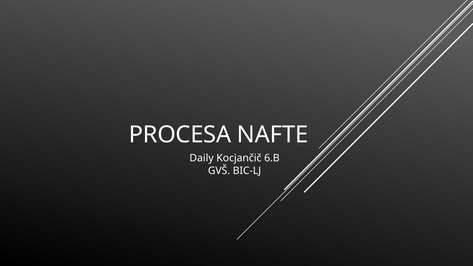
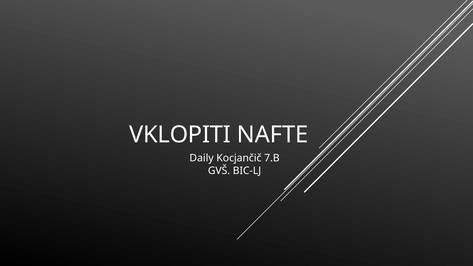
PROCESA: PROCESA -> VKLOPITI
6.B: 6.B -> 7.B
